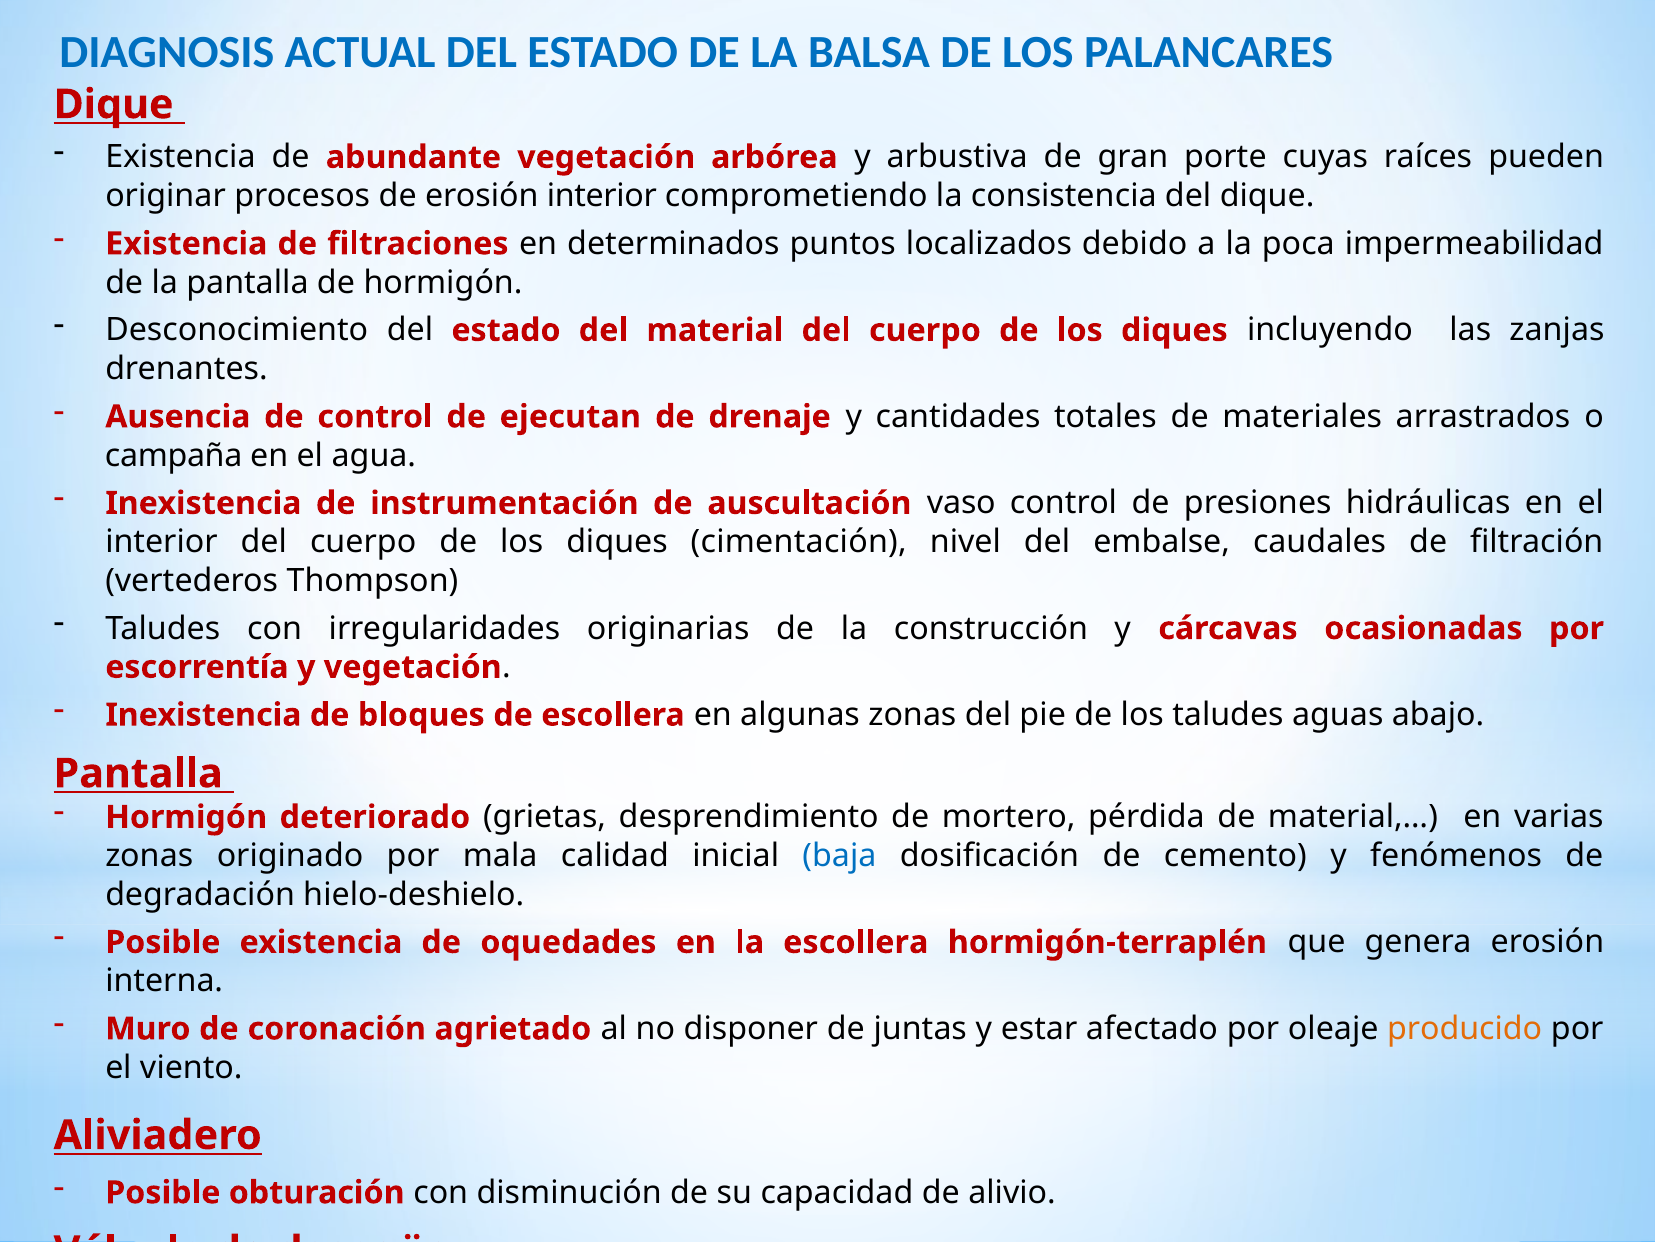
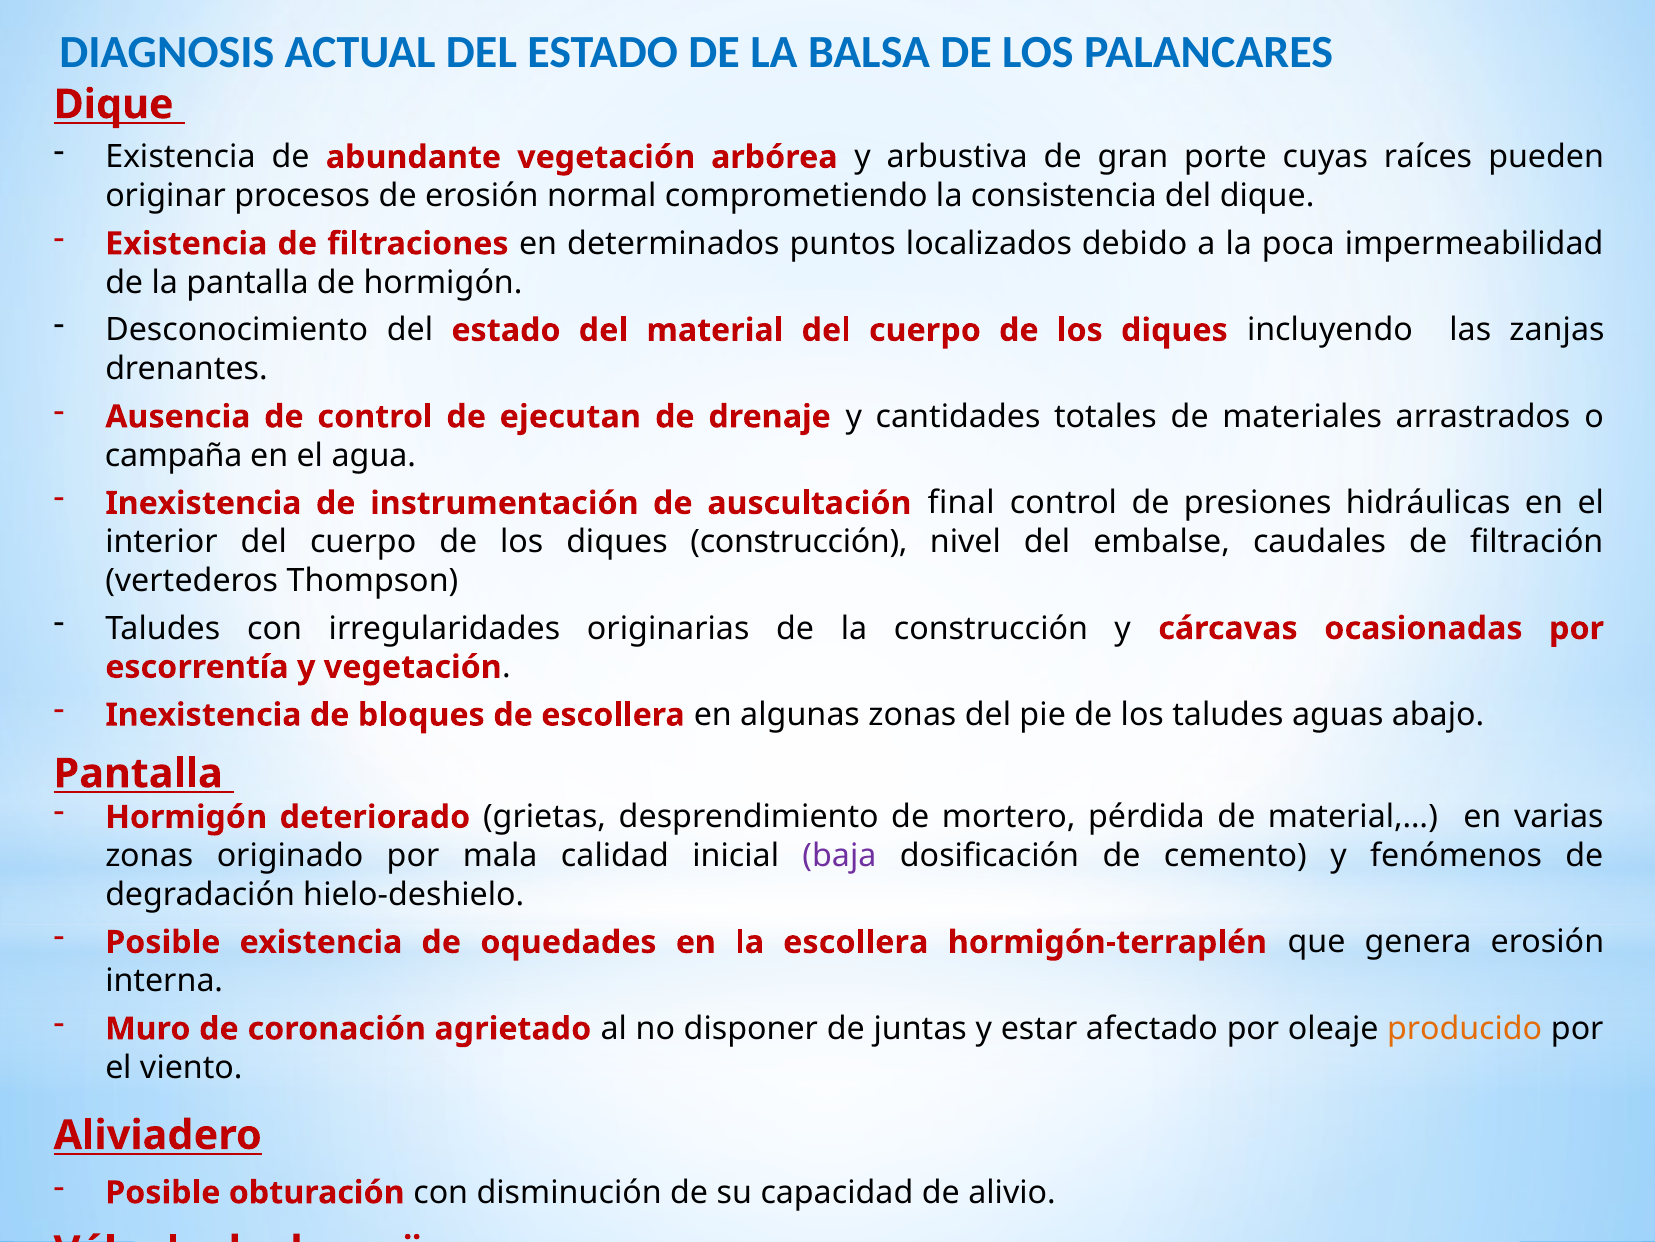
erosión interior: interior -> normal
vaso: vaso -> final
diques cimentación: cimentación -> construcción
baja colour: blue -> purple
